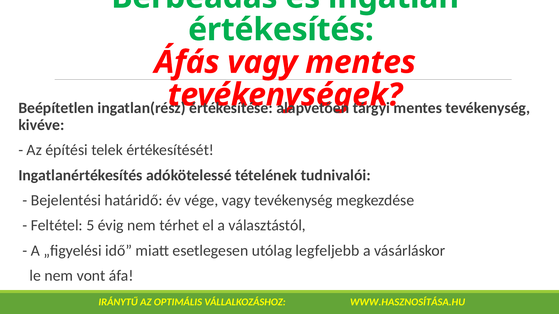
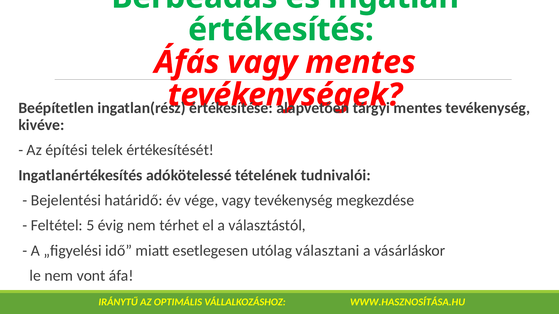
legfeljebb: legfeljebb -> választani
